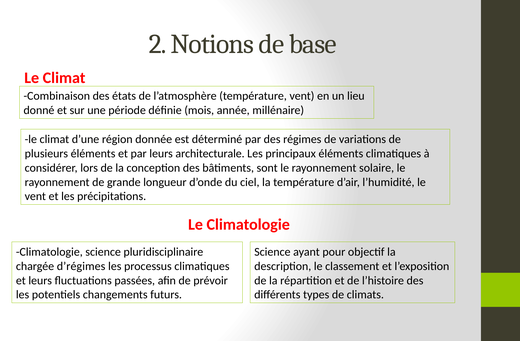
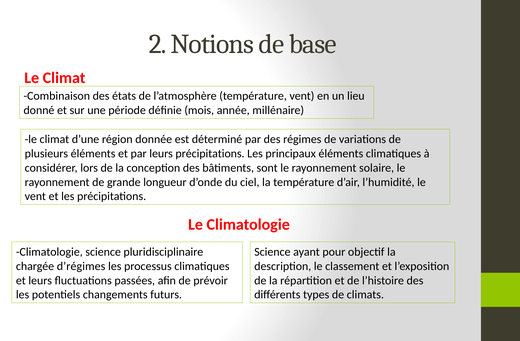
leurs architecturale: architecturale -> précipitations
